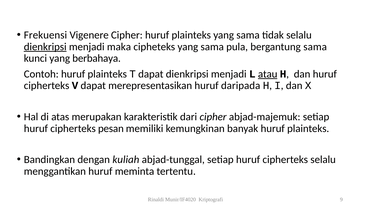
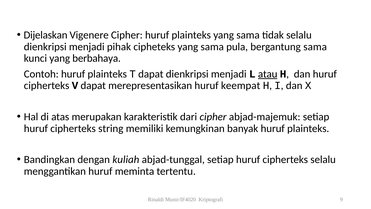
Frekuensi: Frekuensi -> Dijelaskan
dienkripsi at (45, 47) underline: present -> none
maka: maka -> pihak
daripada: daripada -> keempat
pesan: pesan -> string
